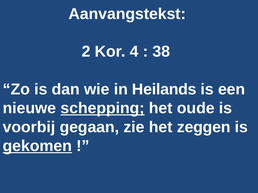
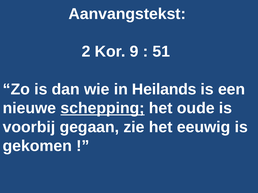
4: 4 -> 9
38: 38 -> 51
zeggen: zeggen -> eeuwig
gekomen underline: present -> none
